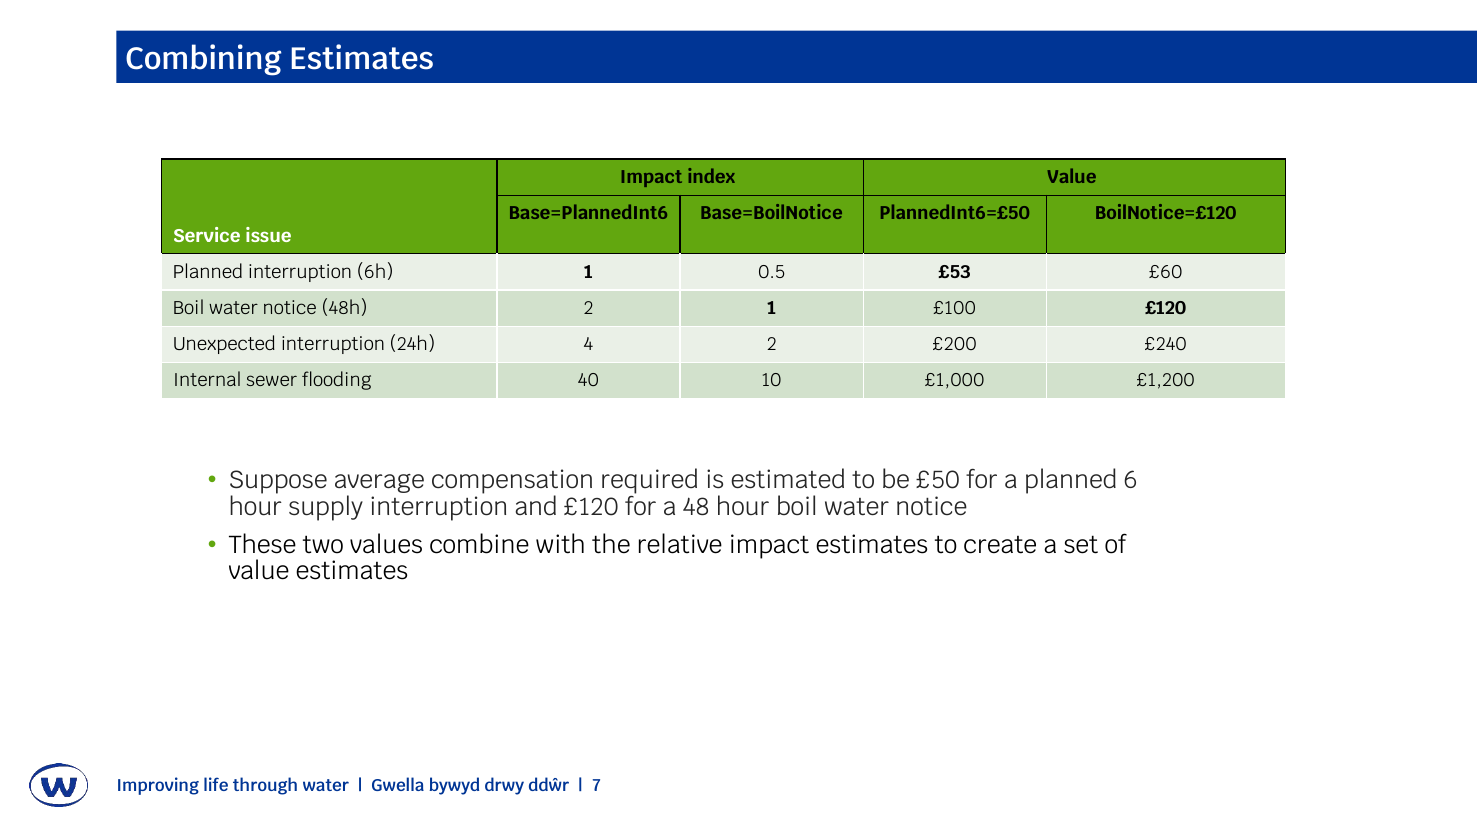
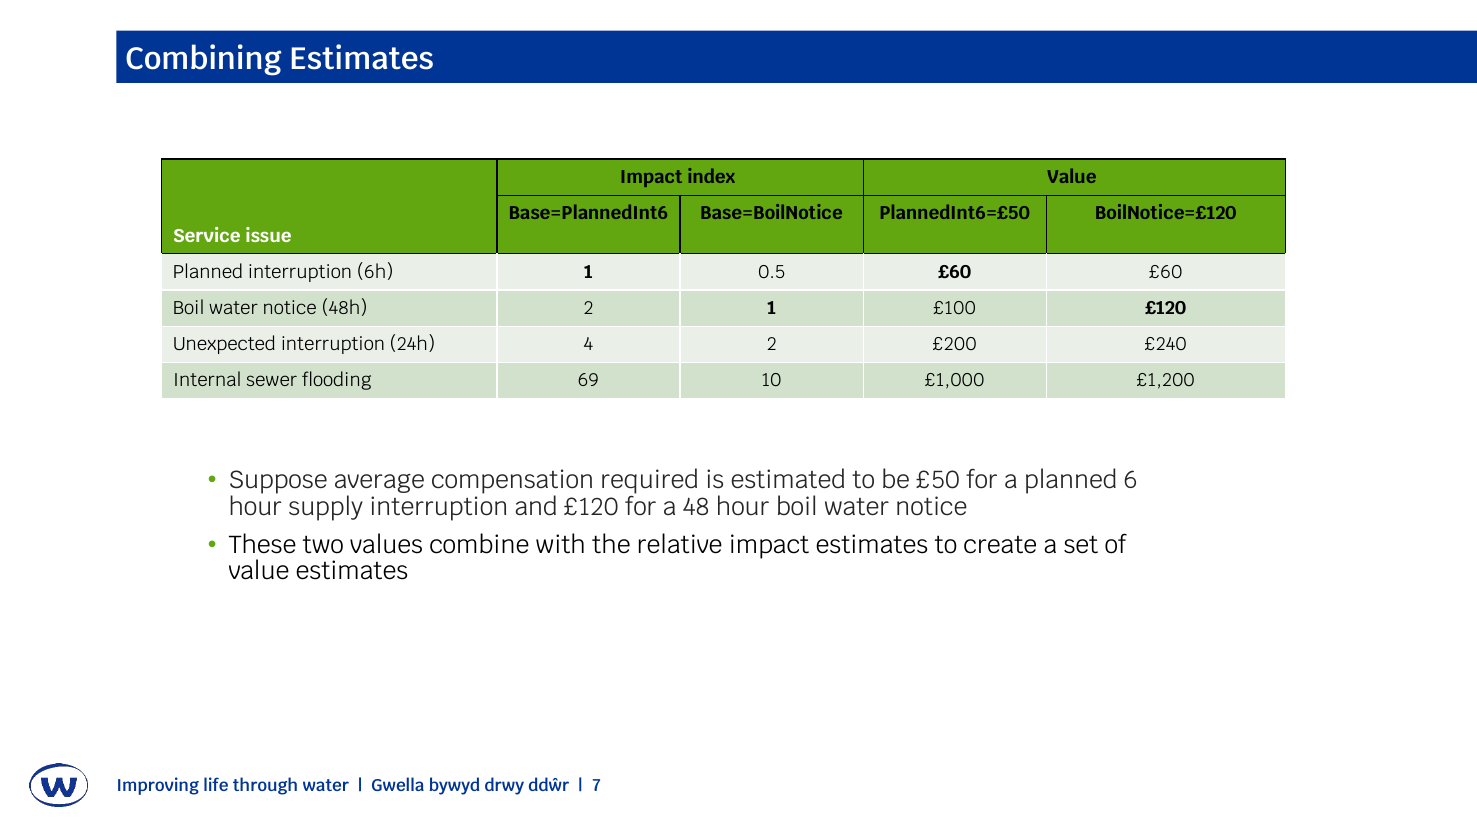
0.5 £53: £53 -> £60
40: 40 -> 69
